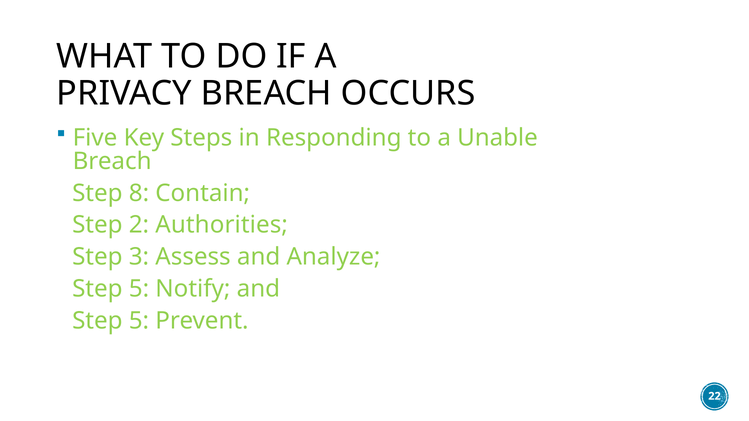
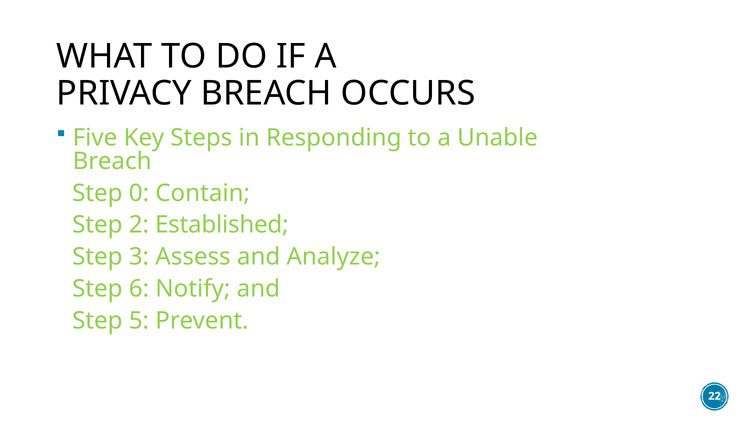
8: 8 -> 0
Authorities: Authorities -> Established
5 at (139, 289): 5 -> 6
